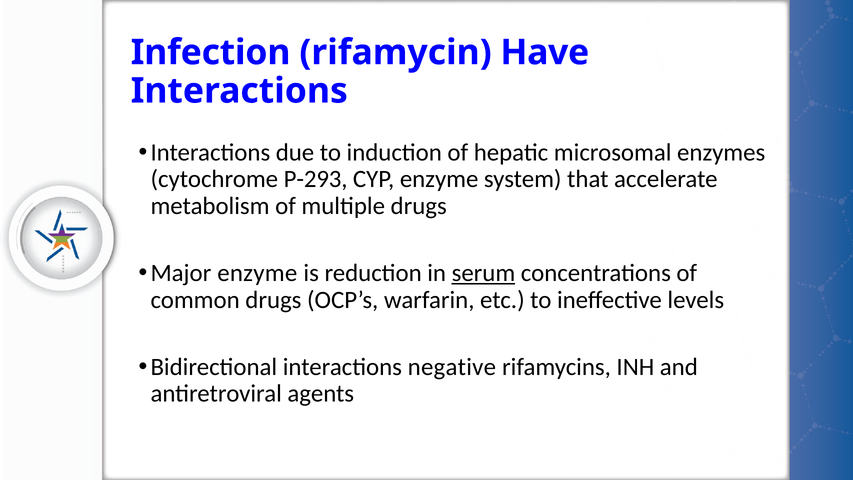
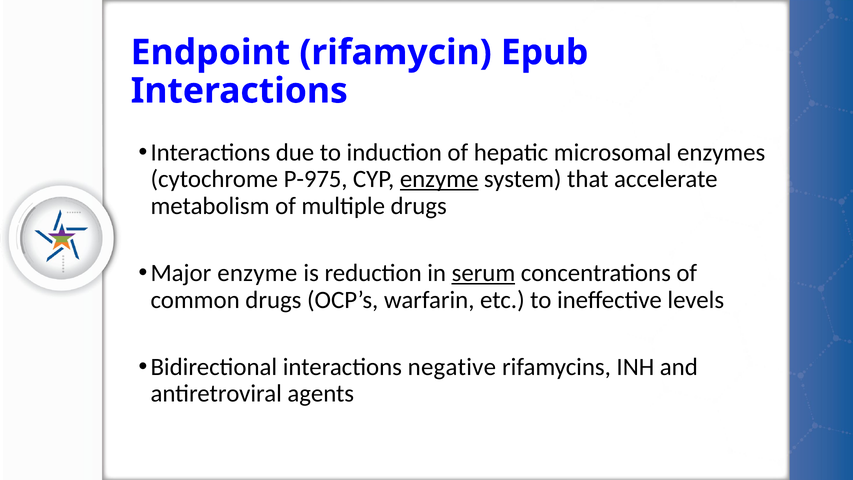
Infection: Infection -> Endpoint
Have: Have -> Epub
P-293: P-293 -> P-975
enzyme at (439, 179) underline: none -> present
